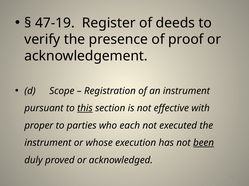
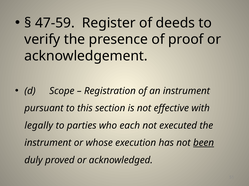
47-19: 47-19 -> 47-59
this underline: present -> none
proper: proper -> legally
